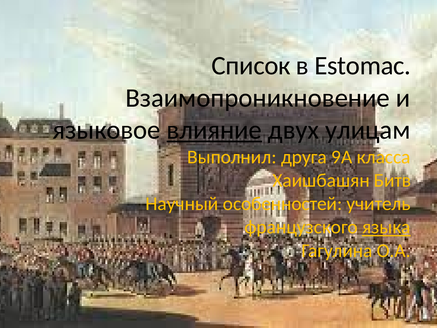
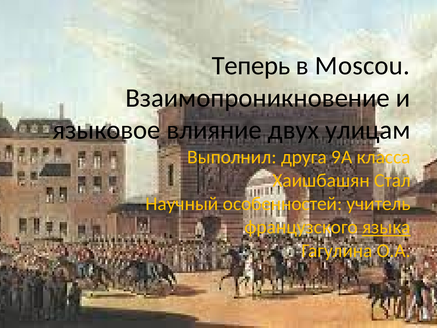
Список: Список -> Теперь
Estomac: Estomac -> Moscou
влияние underline: present -> none
Битв: Битв -> Стал
